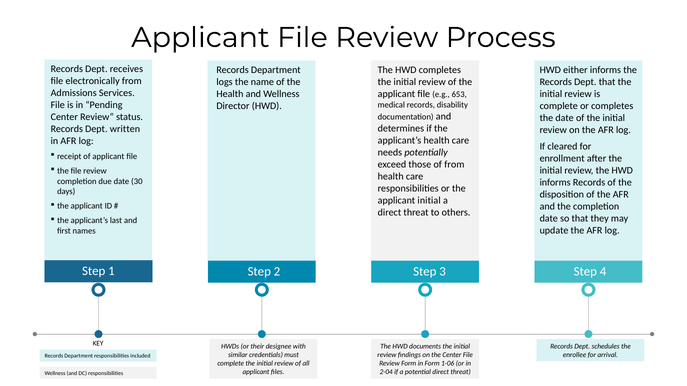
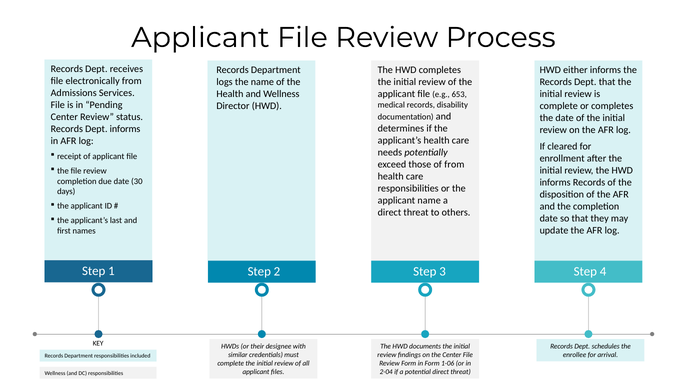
Dept written: written -> informs
applicant initial: initial -> name
